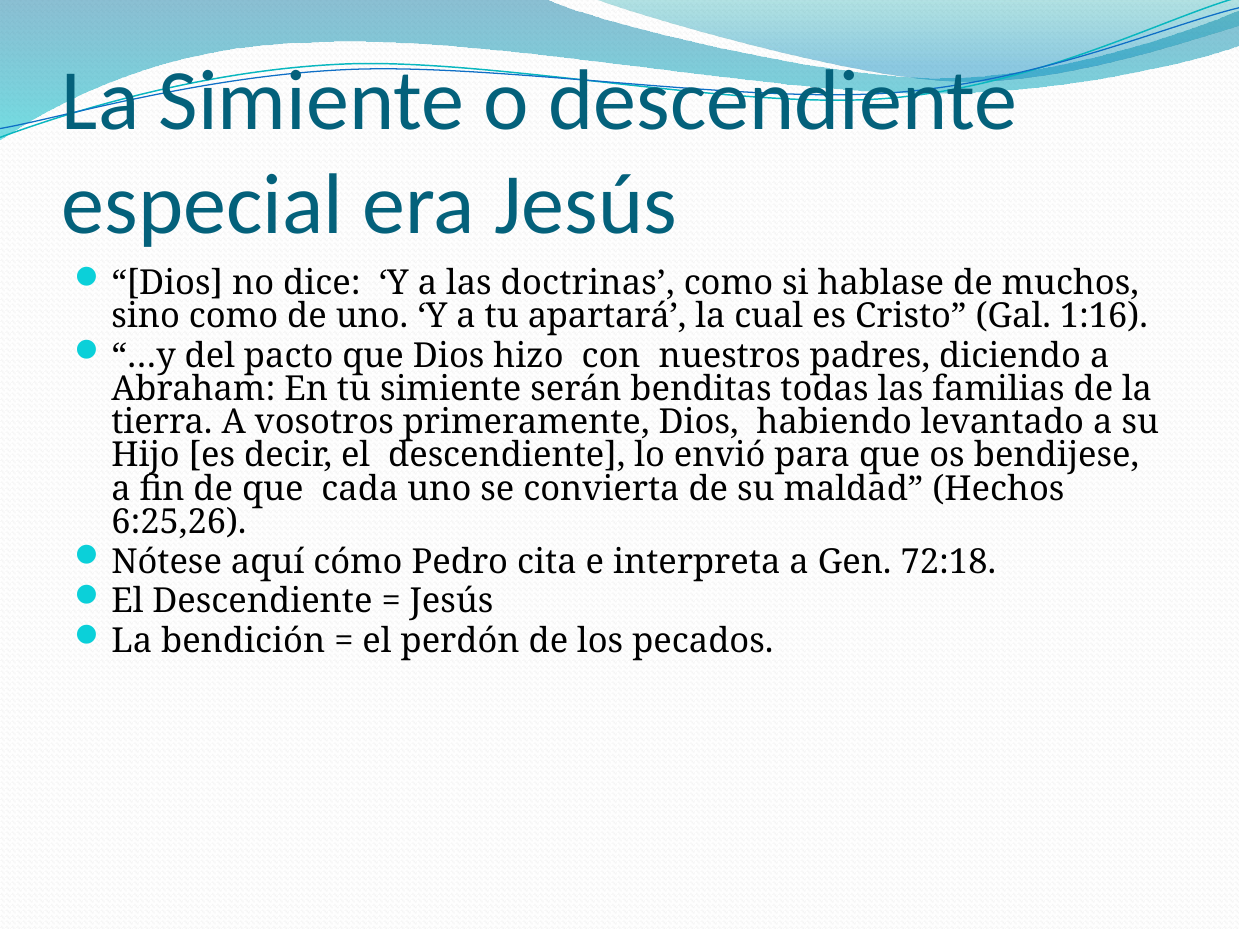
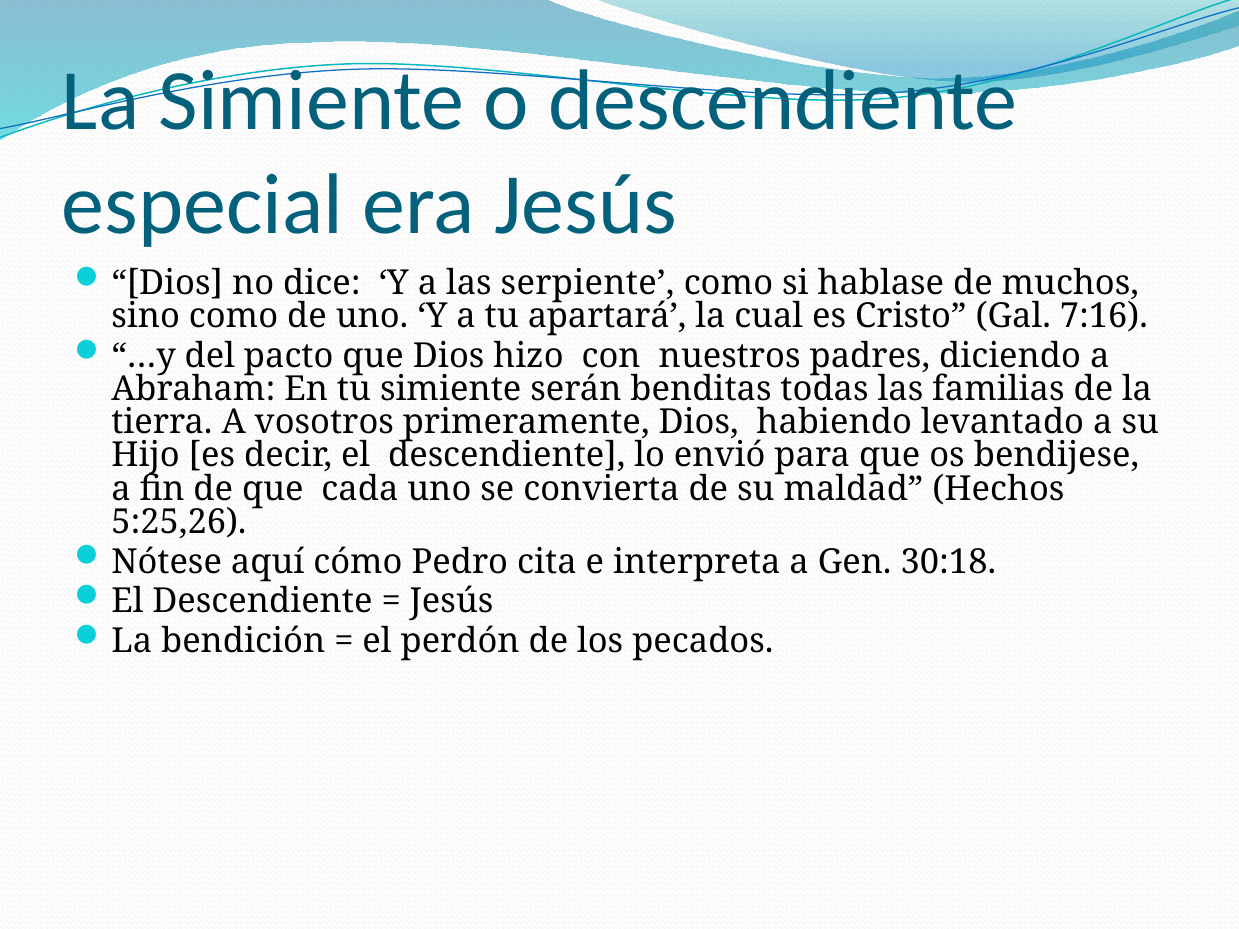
doctrinas: doctrinas -> serpiente
1:16: 1:16 -> 7:16
6:25,26: 6:25,26 -> 5:25,26
72:18: 72:18 -> 30:18
